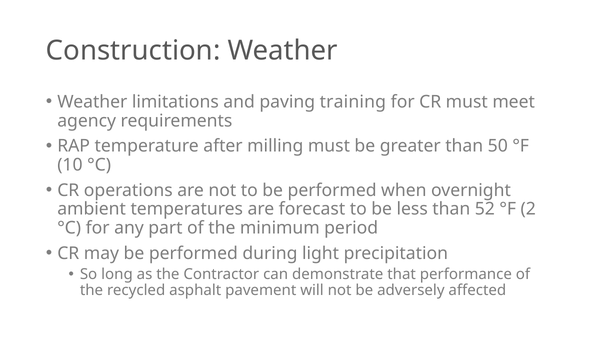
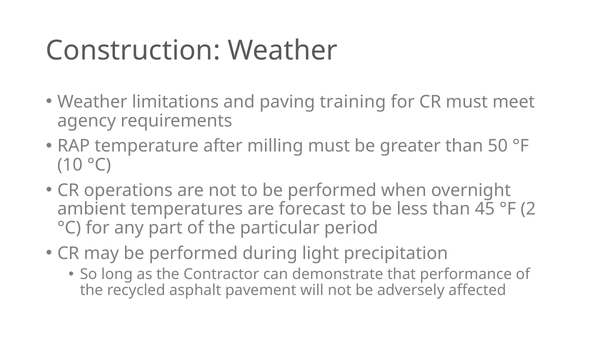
52: 52 -> 45
minimum: minimum -> particular
